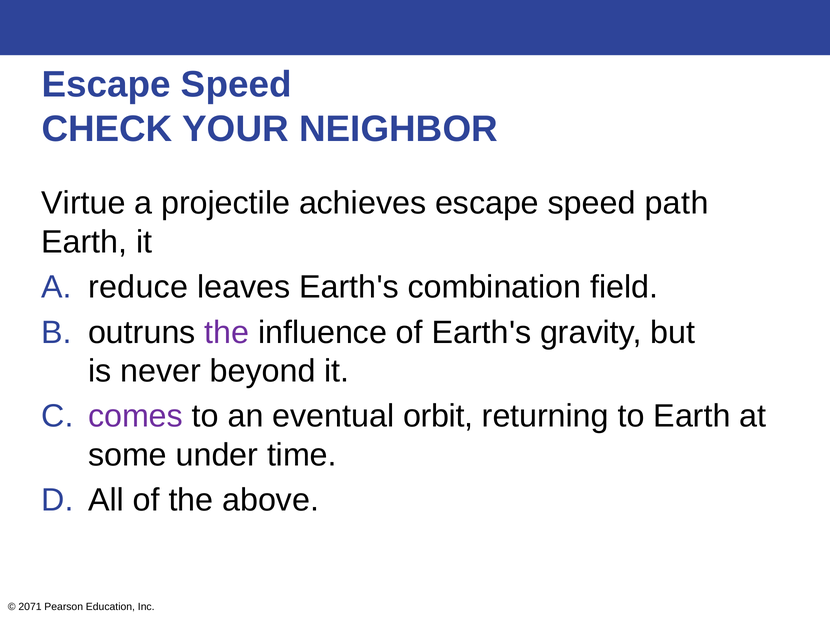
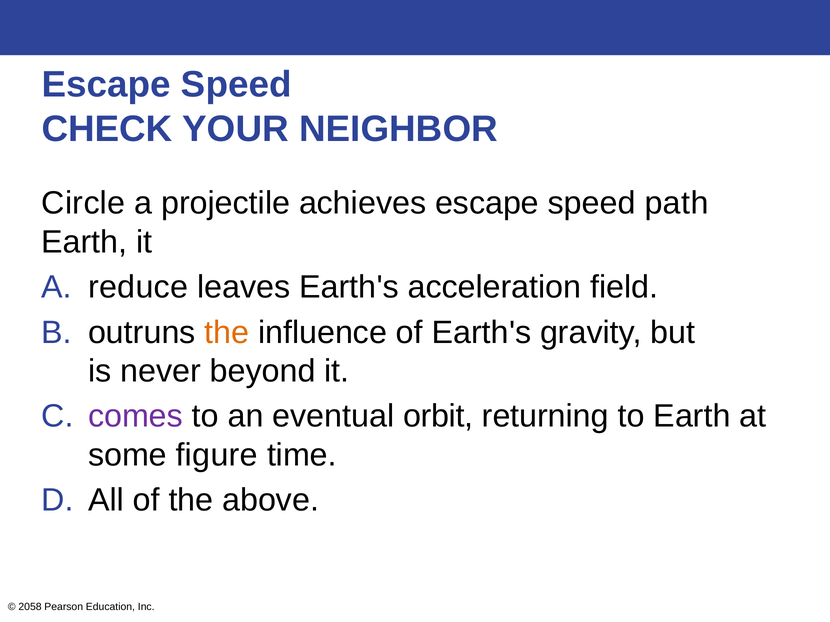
Virtue: Virtue -> Circle
combination: combination -> acceleration
the at (227, 333) colour: purple -> orange
under: under -> figure
2071: 2071 -> 2058
